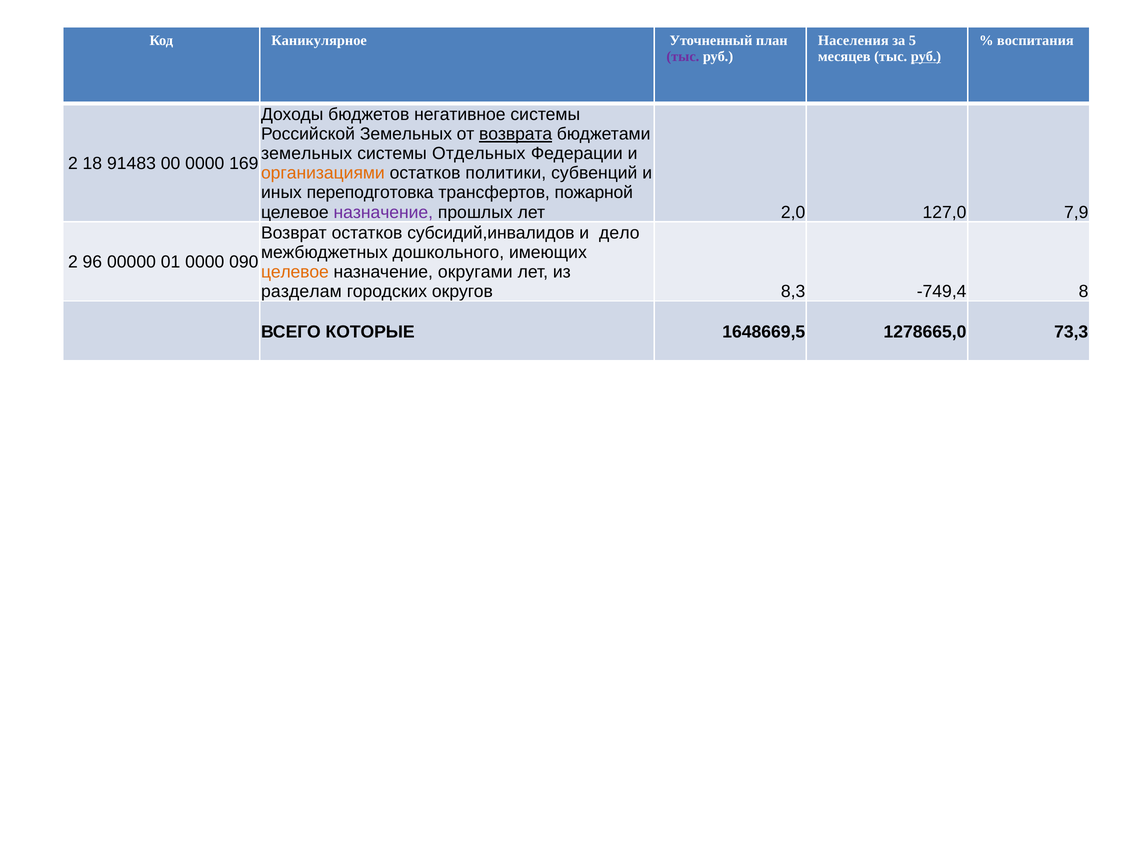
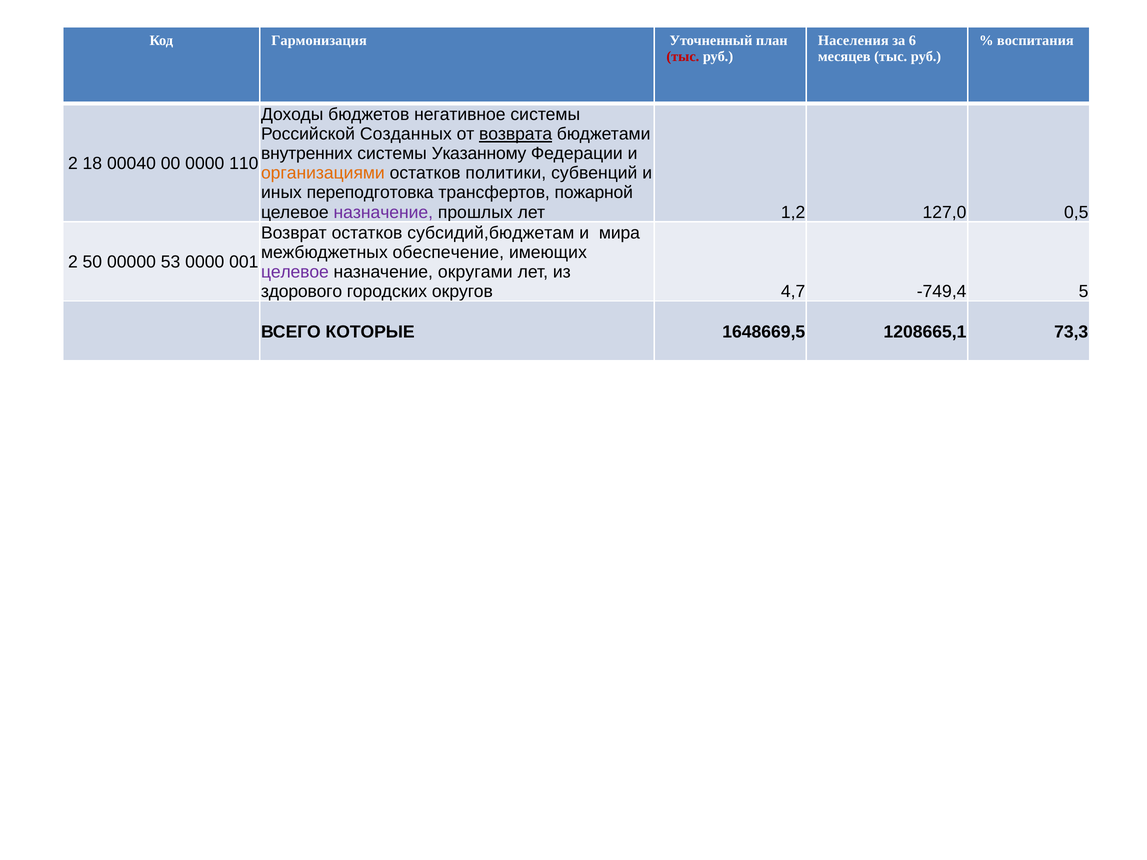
Каникулярное: Каникулярное -> Гармонизация
5: 5 -> 6
тыс at (683, 57) colour: purple -> red
руб at (926, 57) underline: present -> none
Российской Земельных: Земельных -> Созданных
земельных at (307, 154): земельных -> внутренних
Отдельных: Отдельных -> Указанному
91483: 91483 -> 00040
169: 169 -> 110
2,0: 2,0 -> 1,2
7,9: 7,9 -> 0,5
субсидий,инвалидов: субсидий,инвалидов -> субсидий,бюджетам
дело: дело -> мира
дошкольного: дошкольного -> обеспечение
96: 96 -> 50
01: 01 -> 53
090: 090 -> 001
целевое at (295, 272) colour: orange -> purple
разделам: разделам -> здорового
8,3: 8,3 -> 4,7
8: 8 -> 5
1278665,0: 1278665,0 -> 1208665,1
